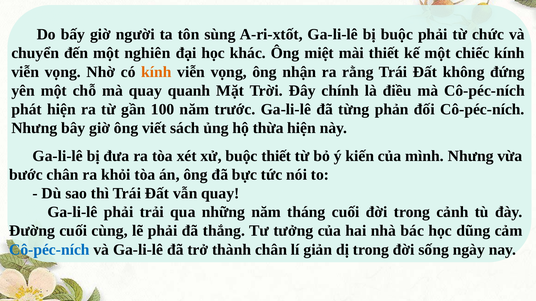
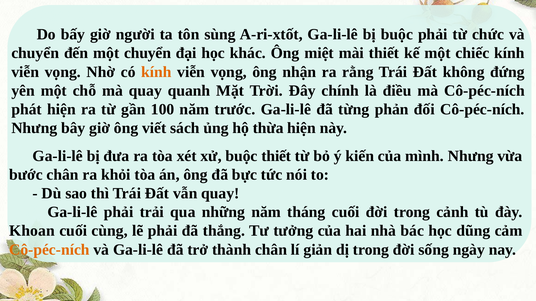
một nghiên: nghiên -> chuyển
Đường: Đường -> Khoan
Cô-péc-ních at (49, 250) colour: blue -> orange
